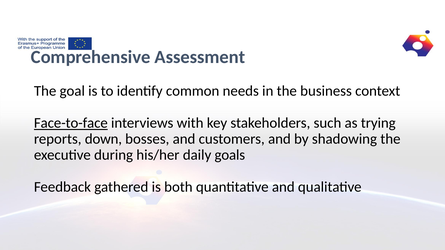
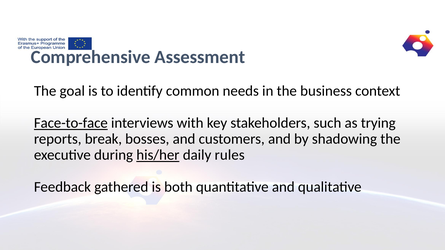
down: down -> break
his/her underline: none -> present
goals: goals -> rules
